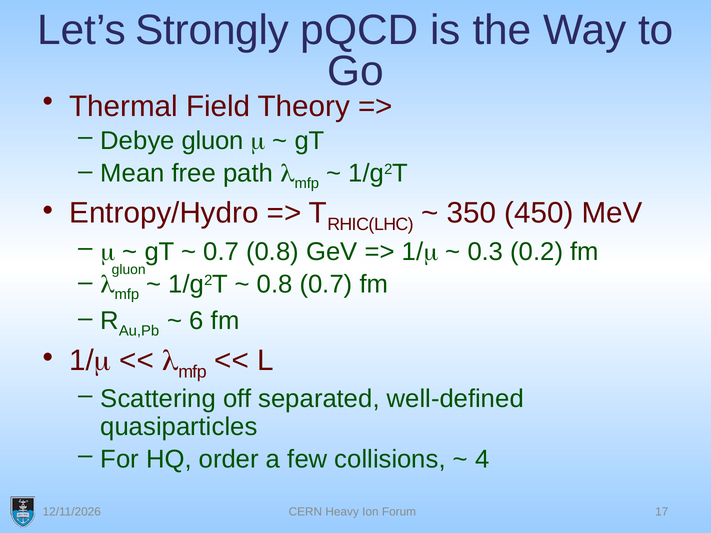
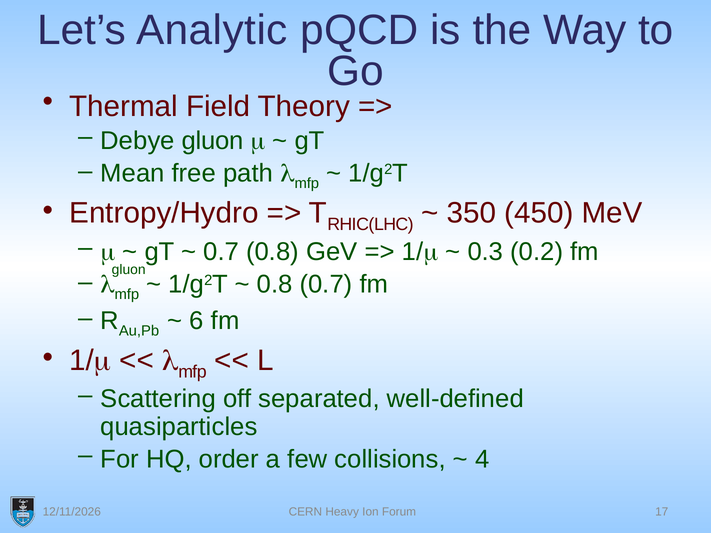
Strongly: Strongly -> Analytic
